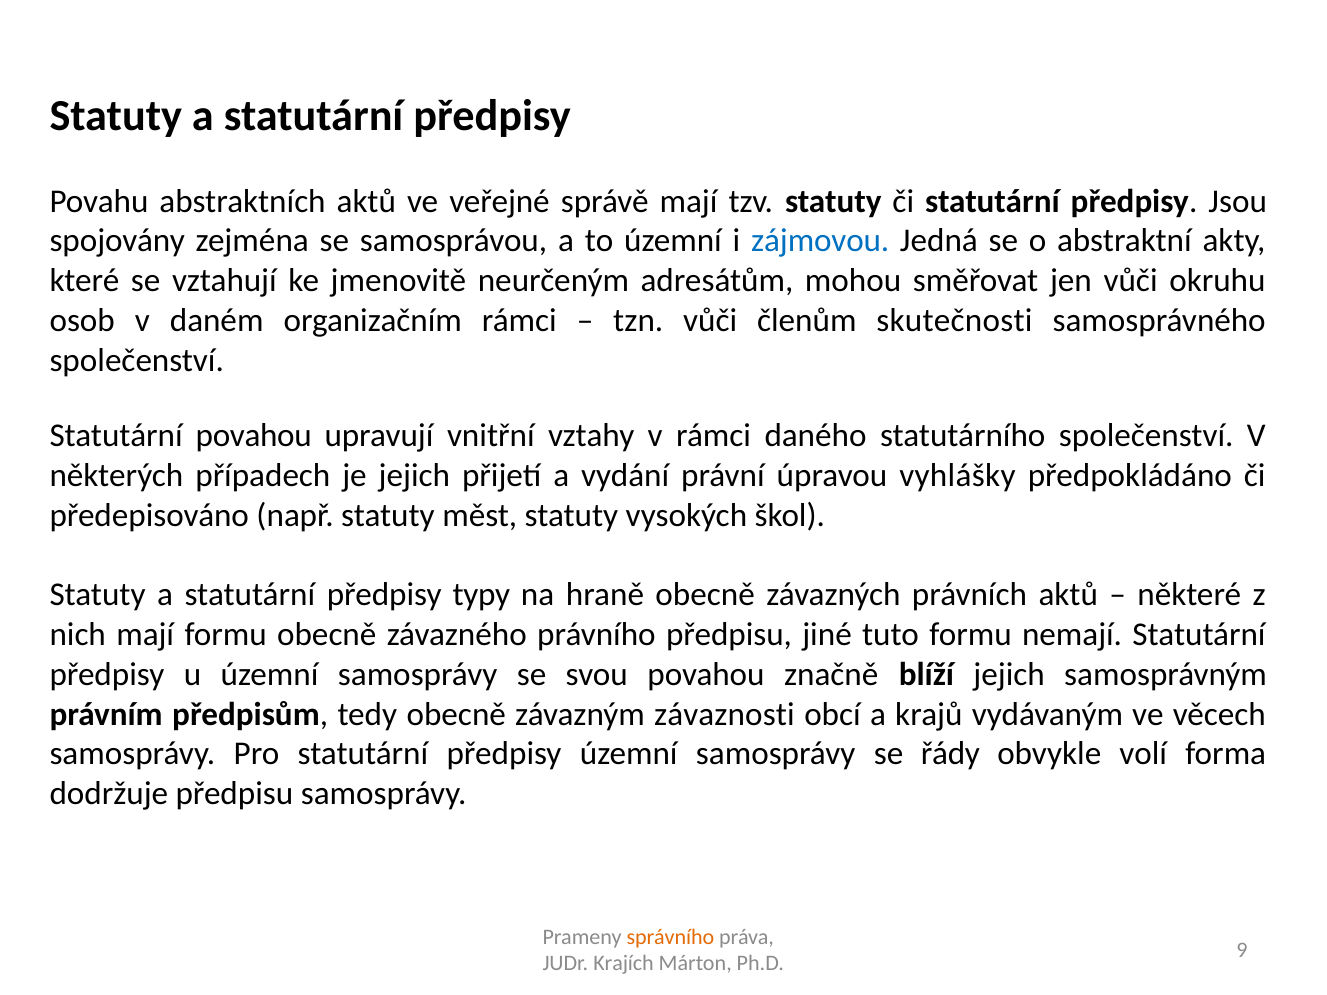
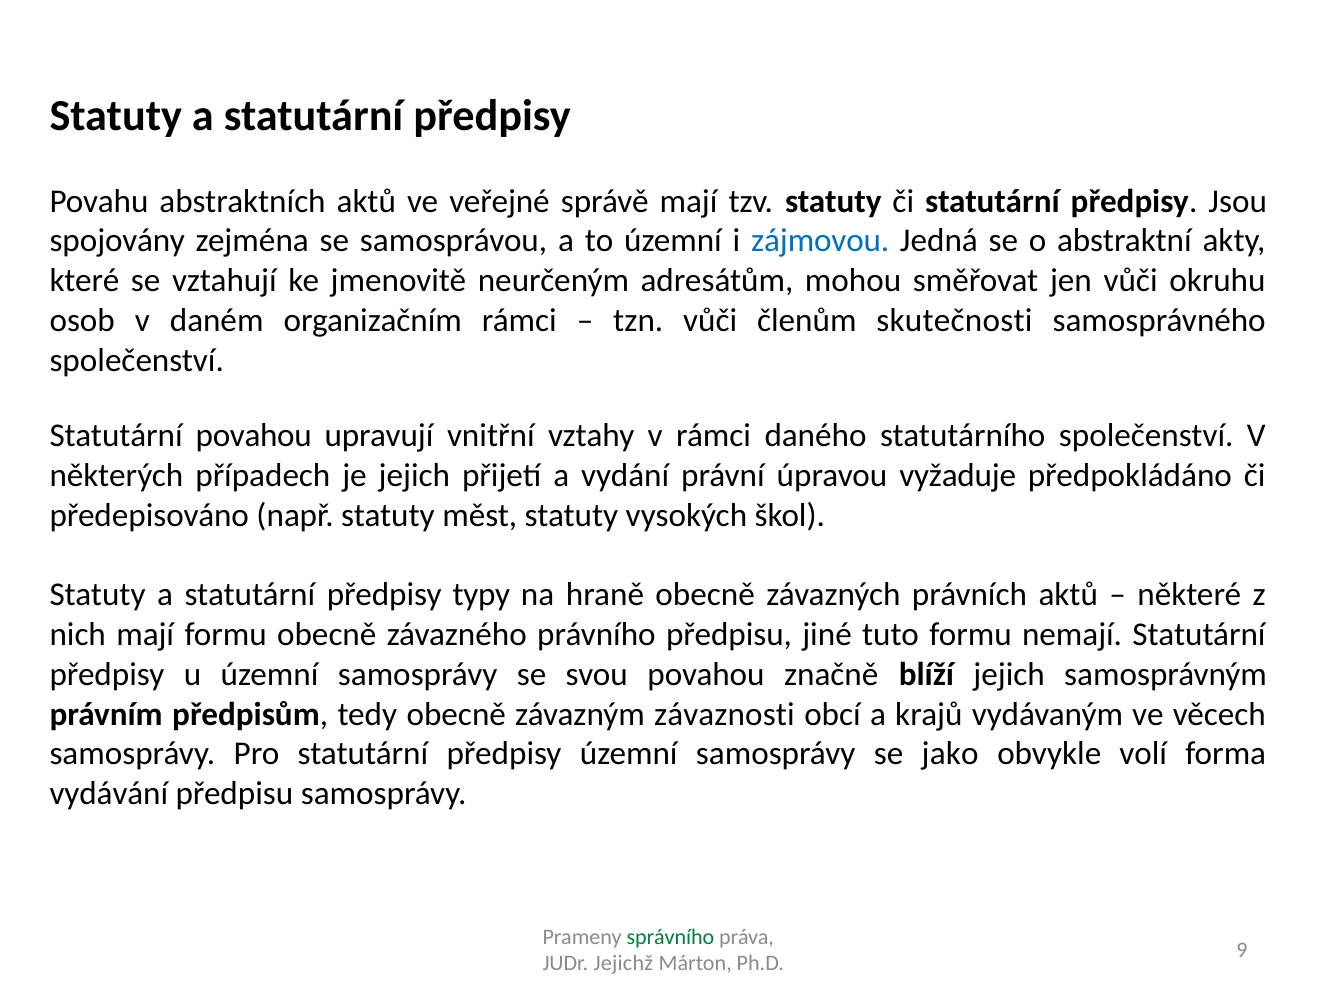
vyhlášky: vyhlášky -> vyžaduje
řády: řády -> jako
dodržuje: dodržuje -> vydávání
správního colour: orange -> green
Krajích: Krajích -> Jejichž
